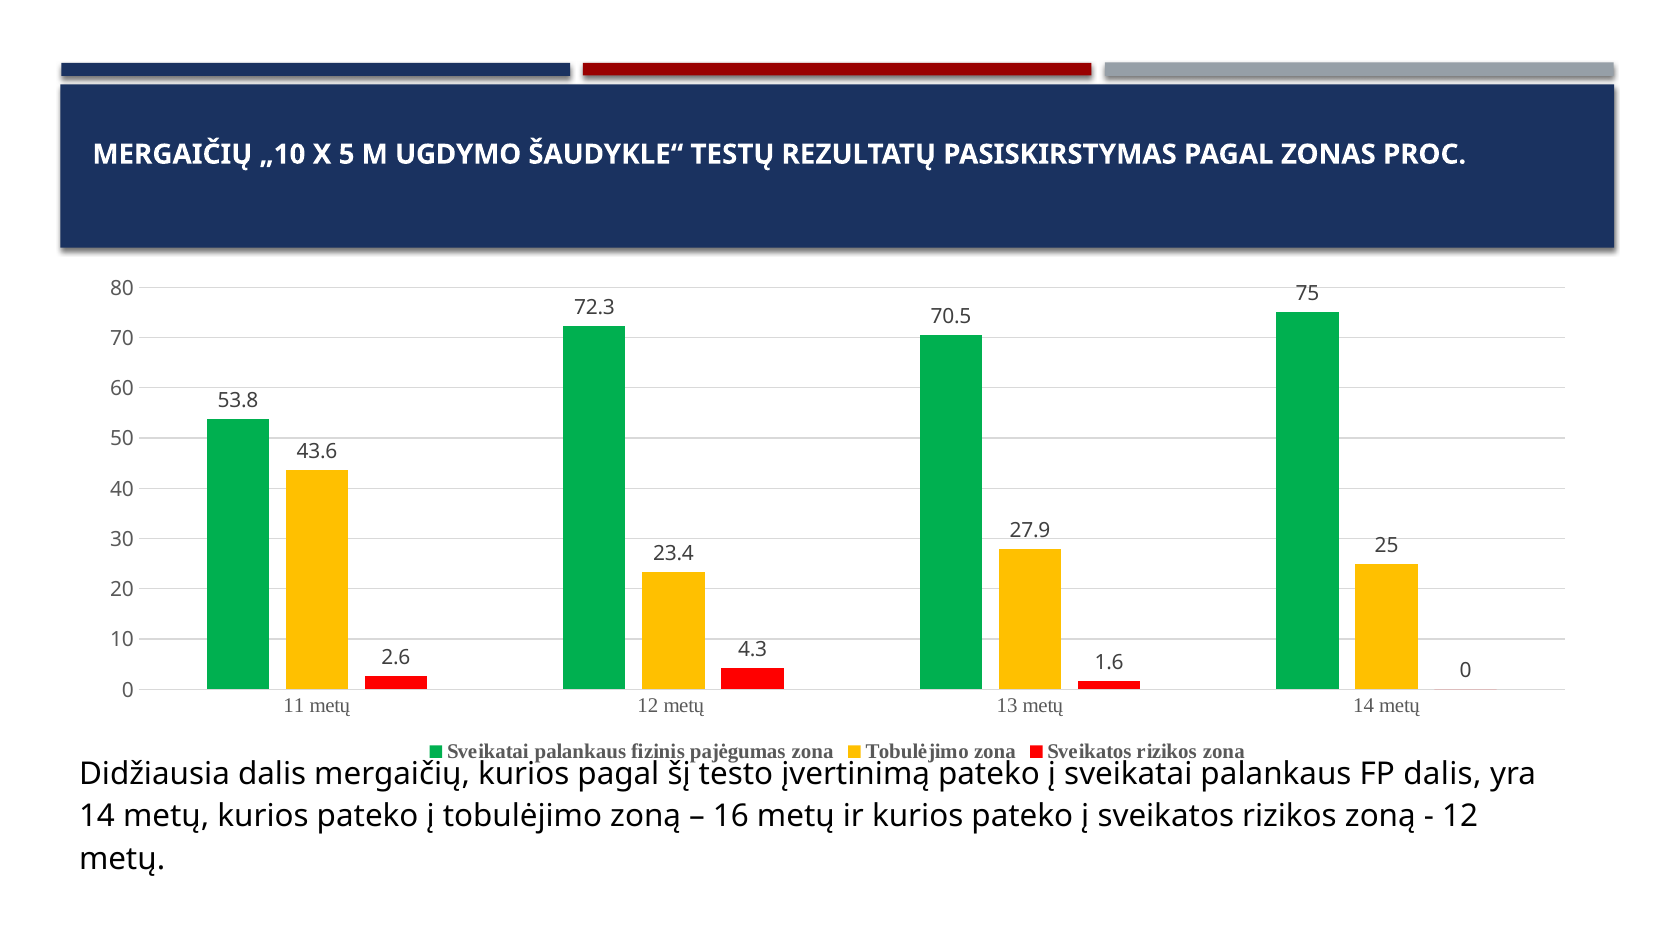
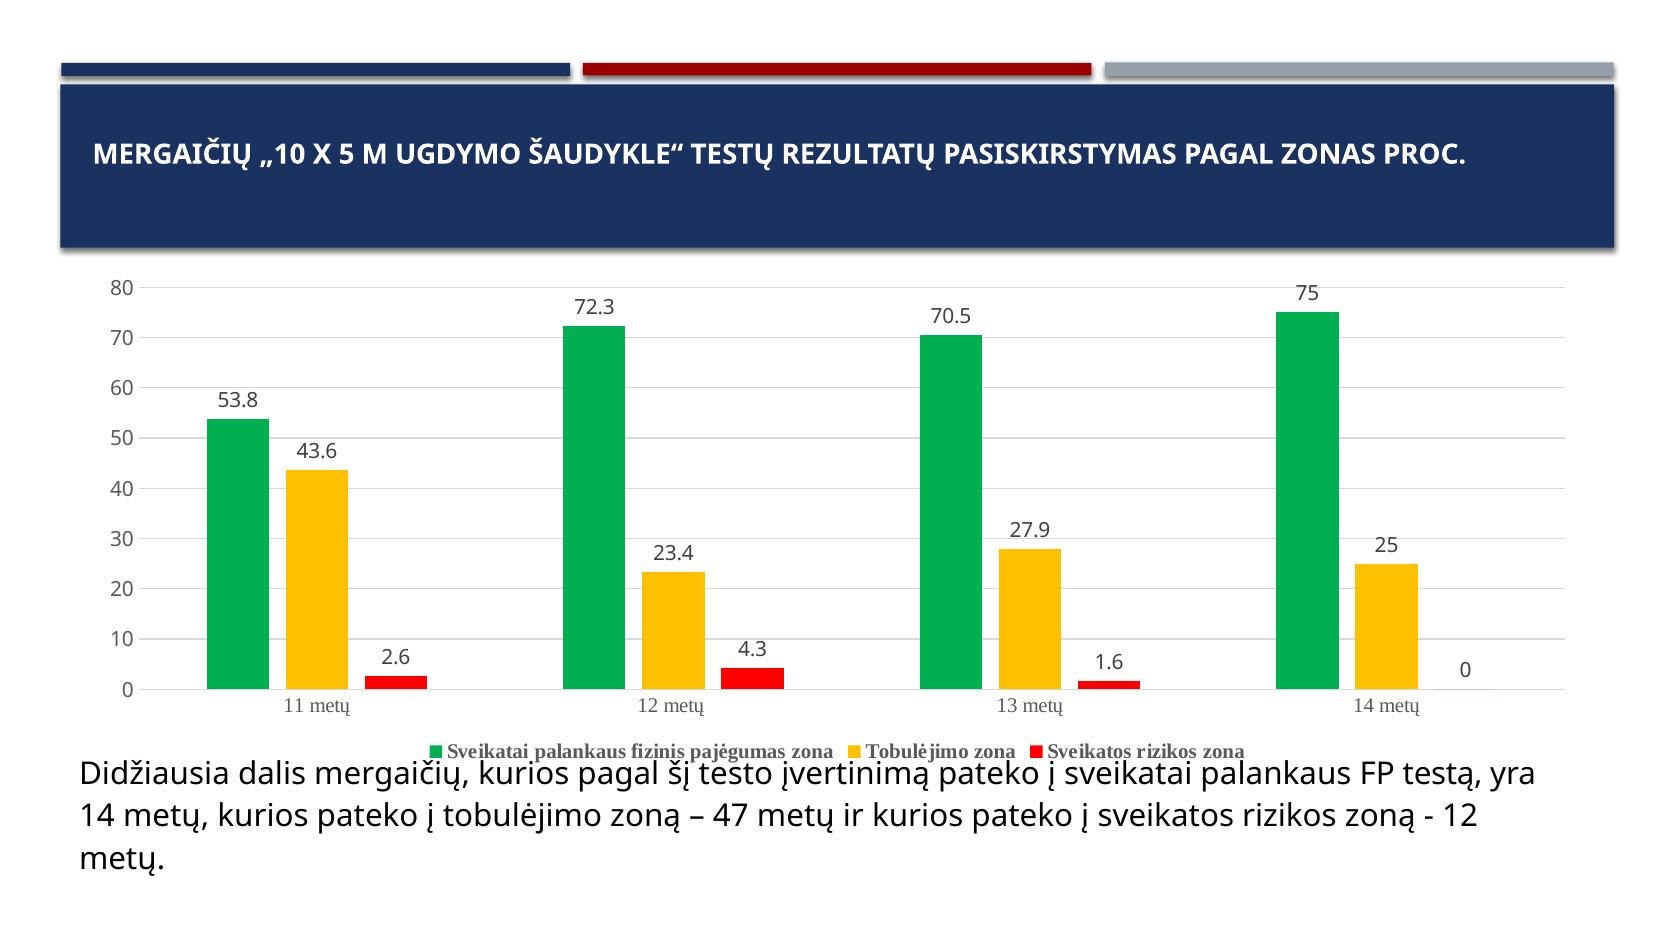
FP dalis: dalis -> testą
16: 16 -> 47
